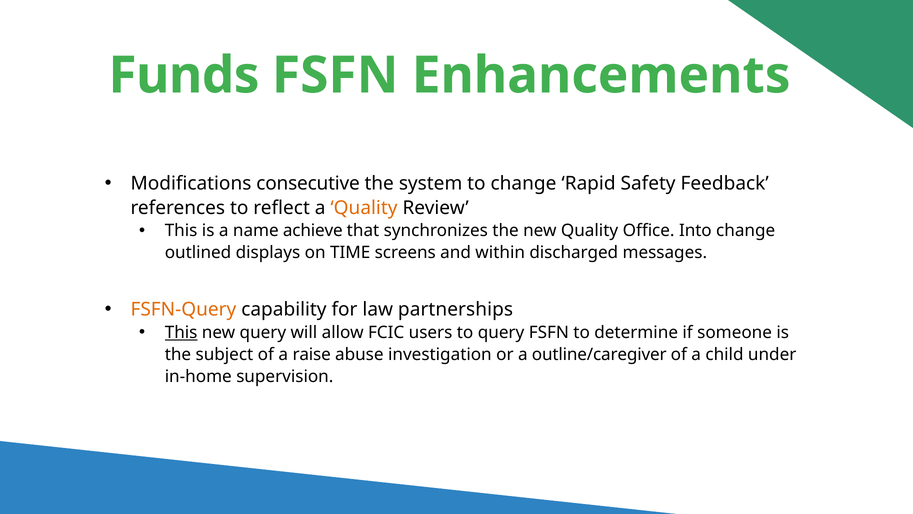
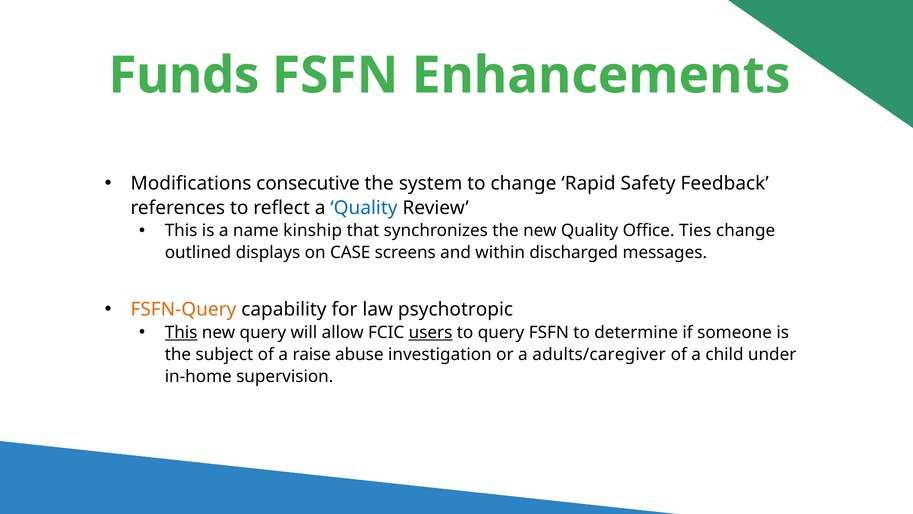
Quality at (364, 208) colour: orange -> blue
achieve: achieve -> kinship
Into: Into -> Ties
TIME: TIME -> CASE
partnerships: partnerships -> psychotropic
users underline: none -> present
outline/caregiver: outline/caregiver -> adults/caregiver
